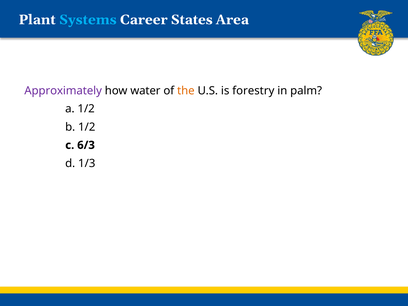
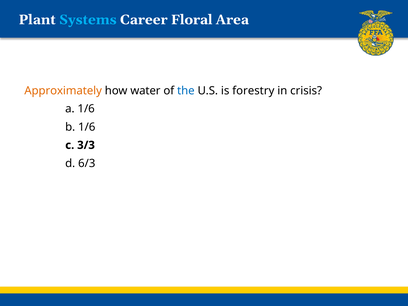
States: States -> Floral
Approximately colour: purple -> orange
the colour: orange -> blue
palm: palm -> crisis
a 1/2: 1/2 -> 1/6
b 1/2: 1/2 -> 1/6
6/3: 6/3 -> 3/3
1/3: 1/3 -> 6/3
